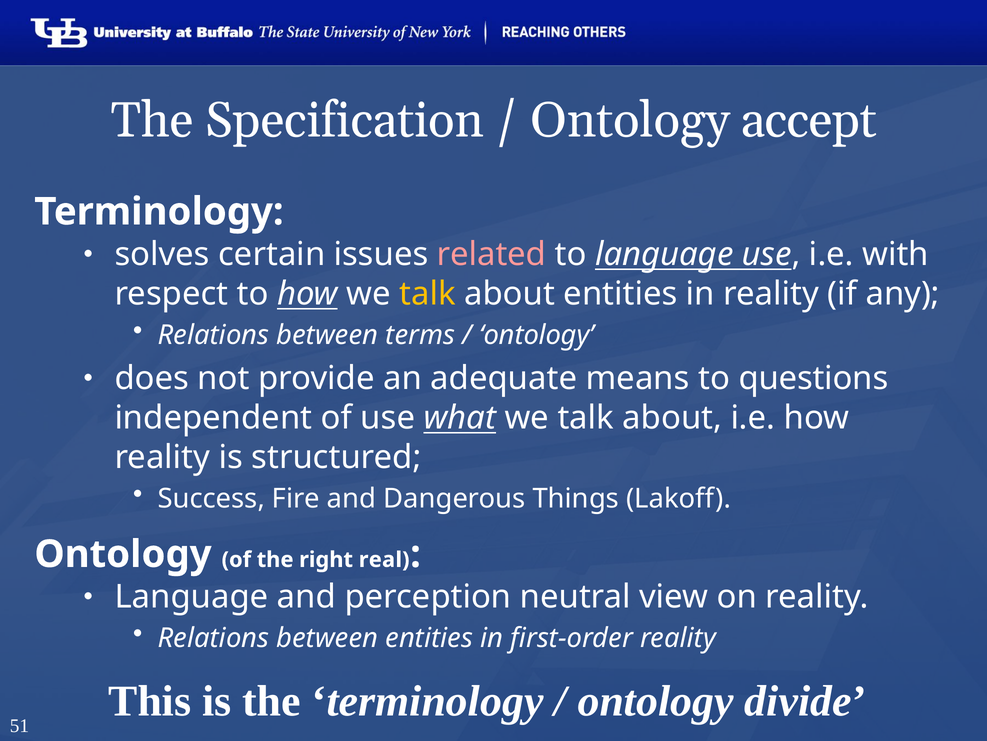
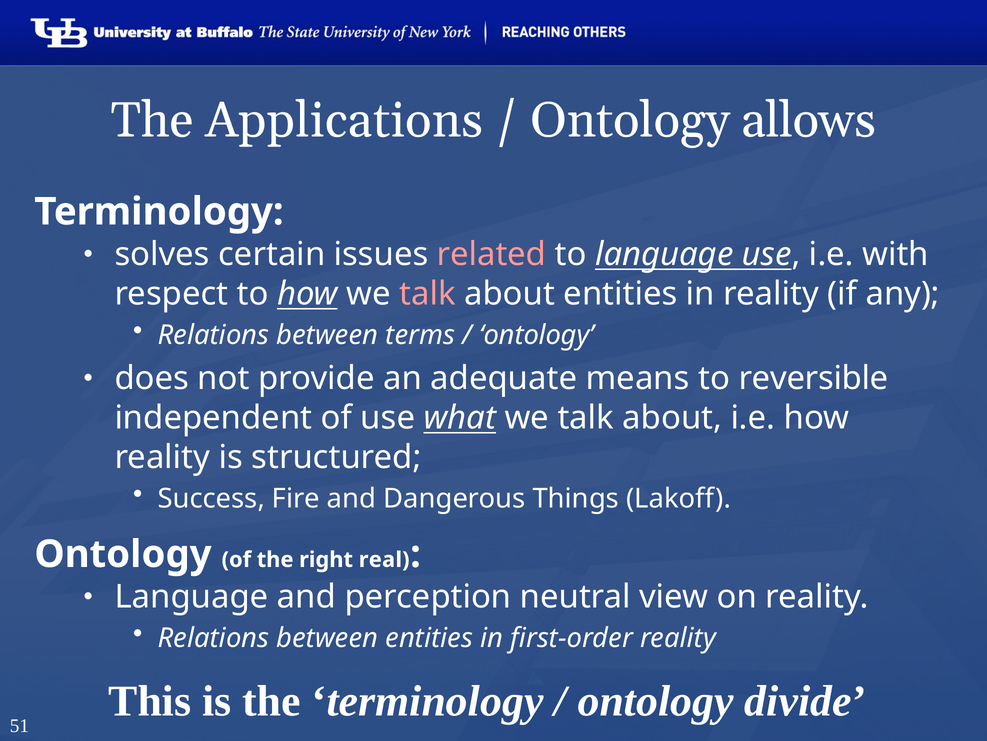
Specification: Specification -> Applications
accept: accept -> allows
talk at (428, 293) colour: yellow -> pink
questions: questions -> reversible
